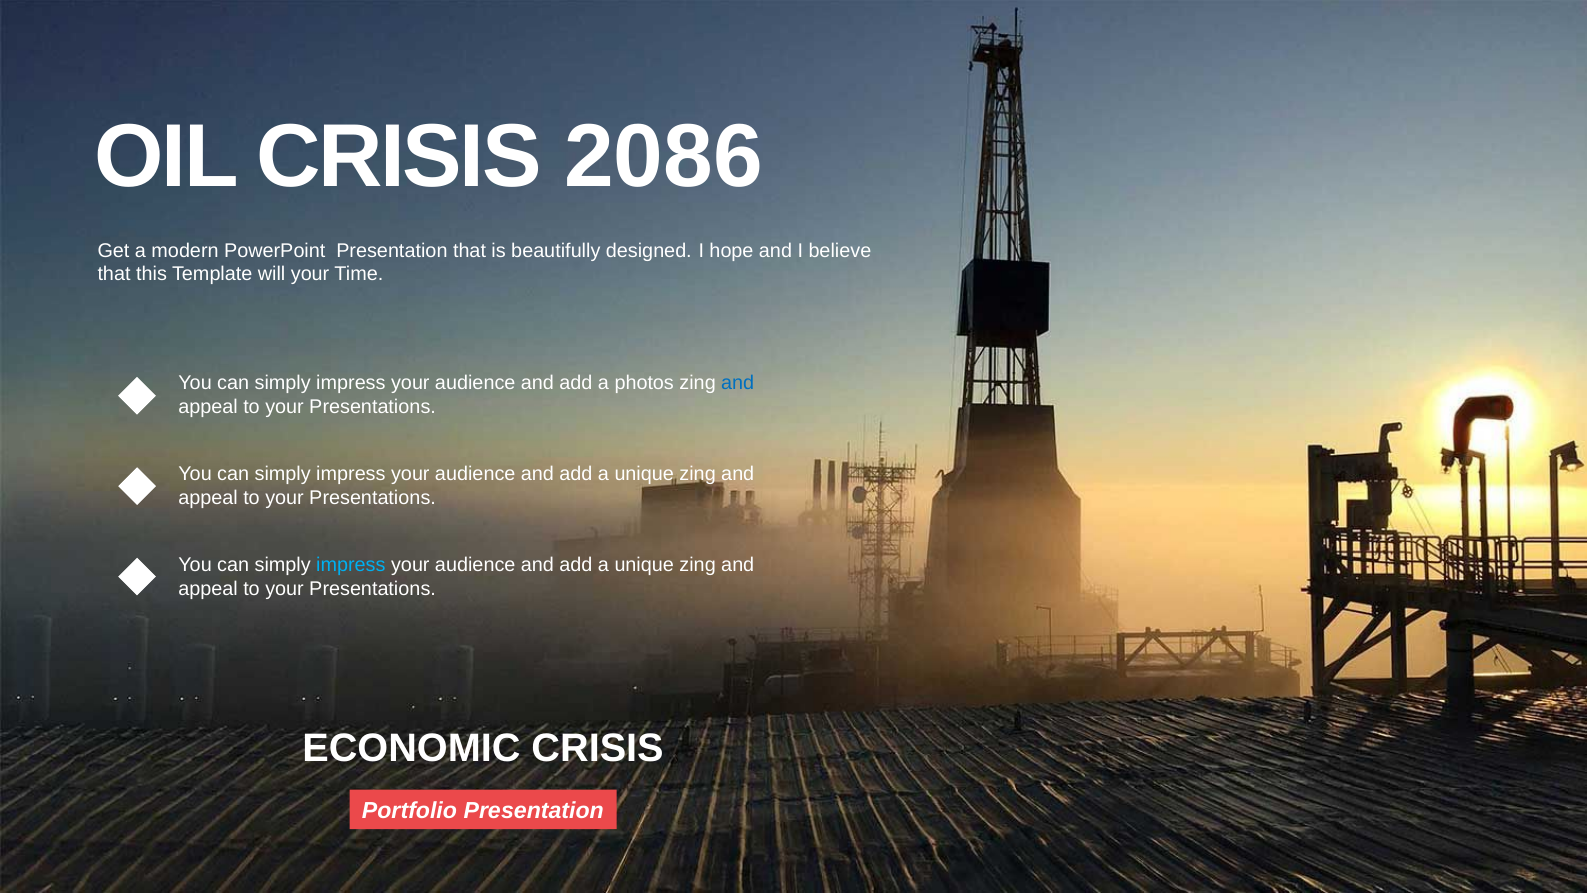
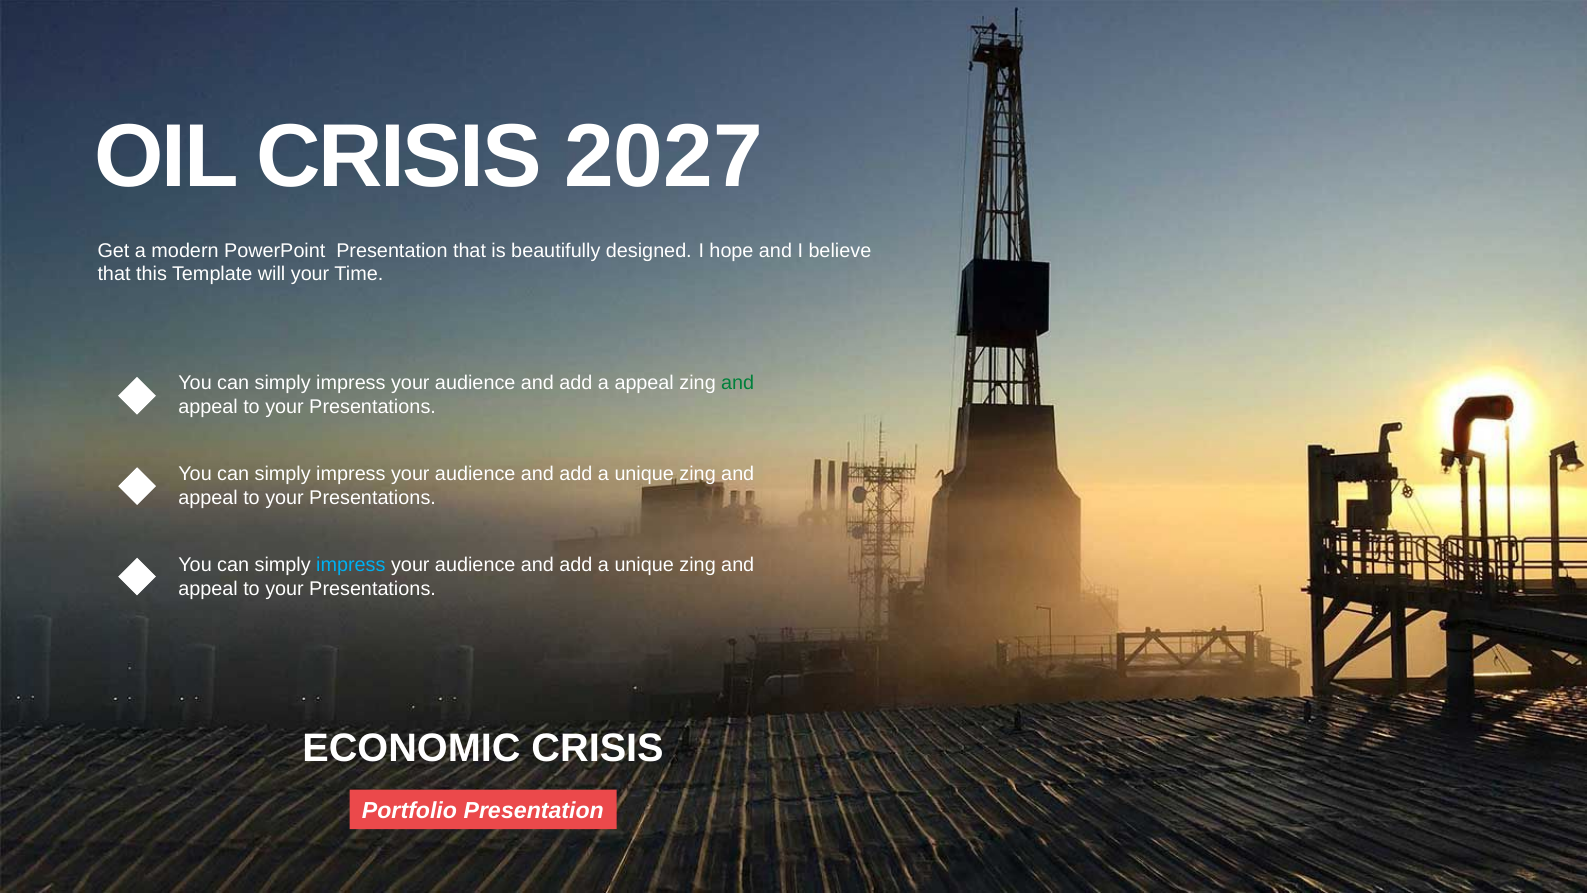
2086: 2086 -> 2027
a photos: photos -> appeal
and at (738, 383) colour: blue -> green
